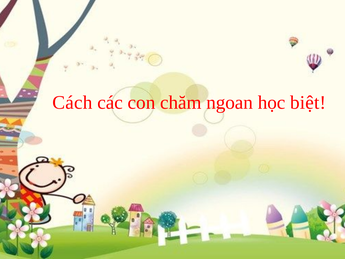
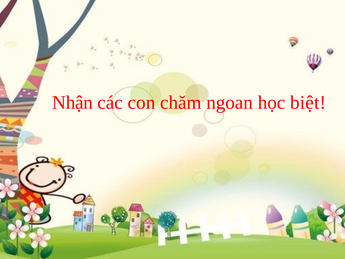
Cách: Cách -> Nhận
